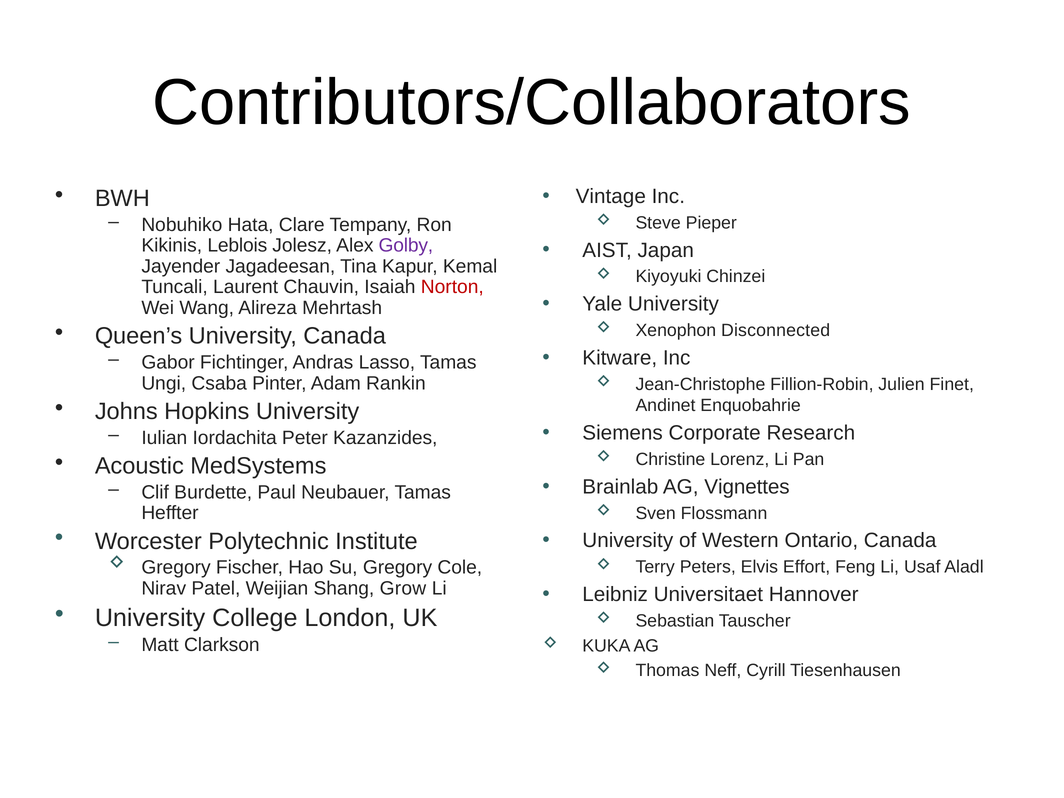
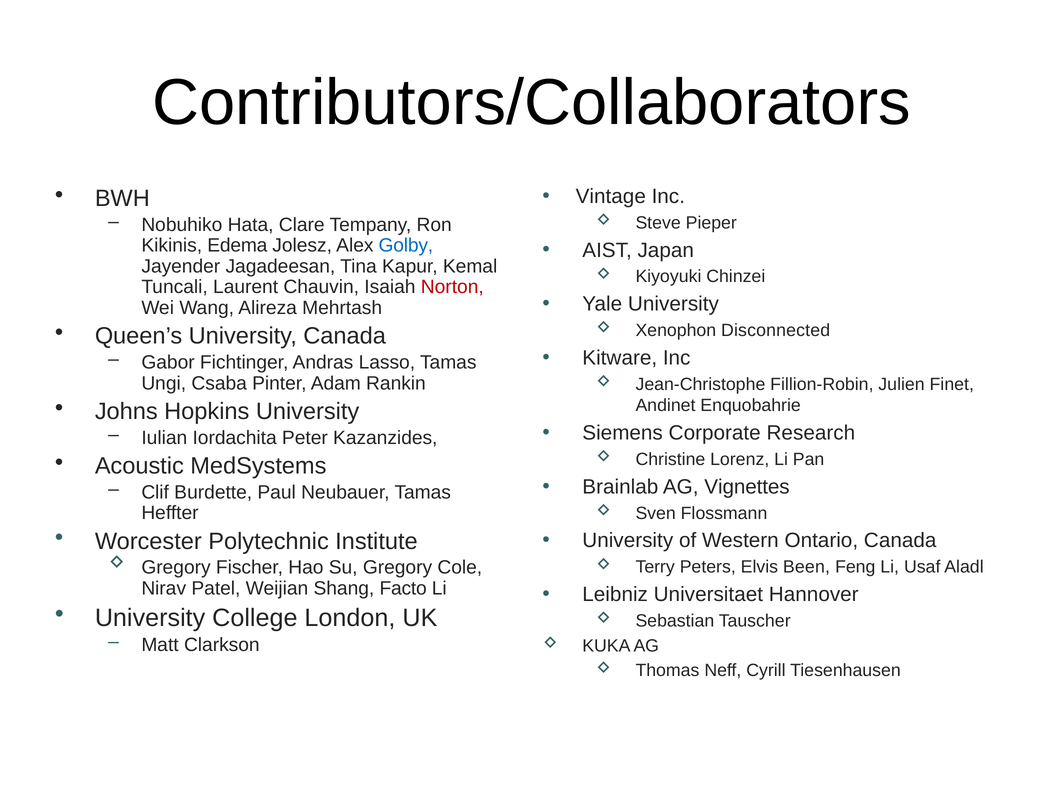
Leblois: Leblois -> Edema
Golby colour: purple -> blue
Effort: Effort -> Been
Grow: Grow -> Facto
